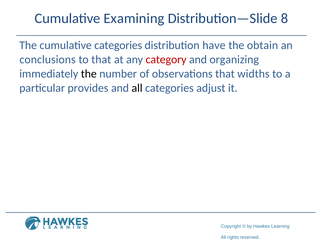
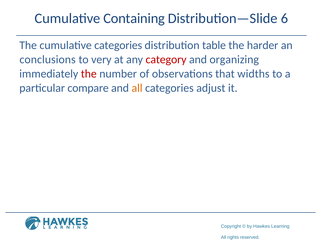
Examining: Examining -> Containing
8: 8 -> 6
have: have -> table
obtain: obtain -> harder
to that: that -> very
the at (89, 74) colour: black -> red
provides: provides -> compare
all at (137, 88) colour: black -> orange
